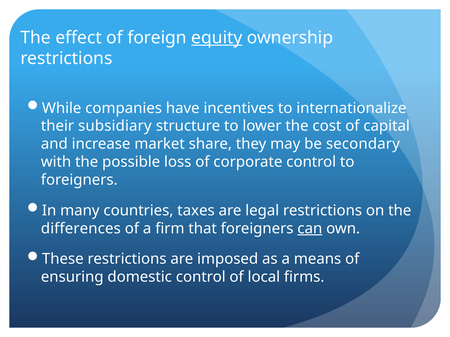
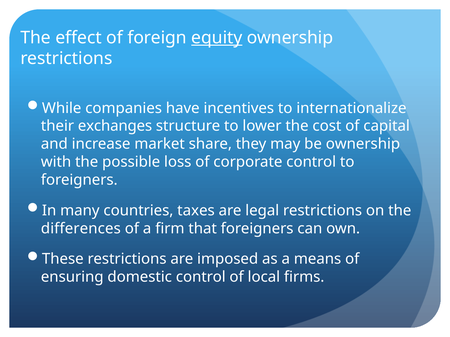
subsidiary: subsidiary -> exchanges
be secondary: secondary -> ownership
can underline: present -> none
